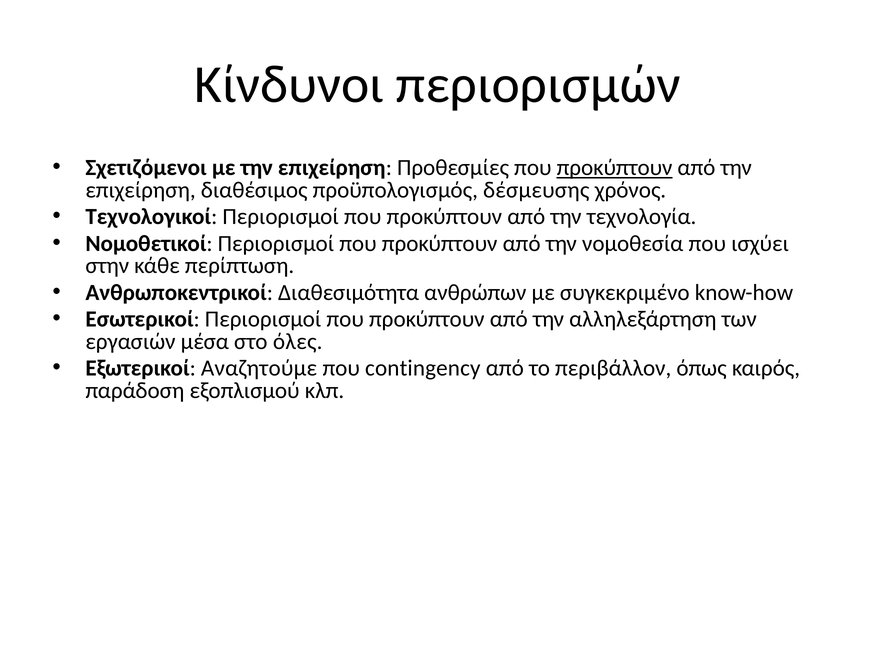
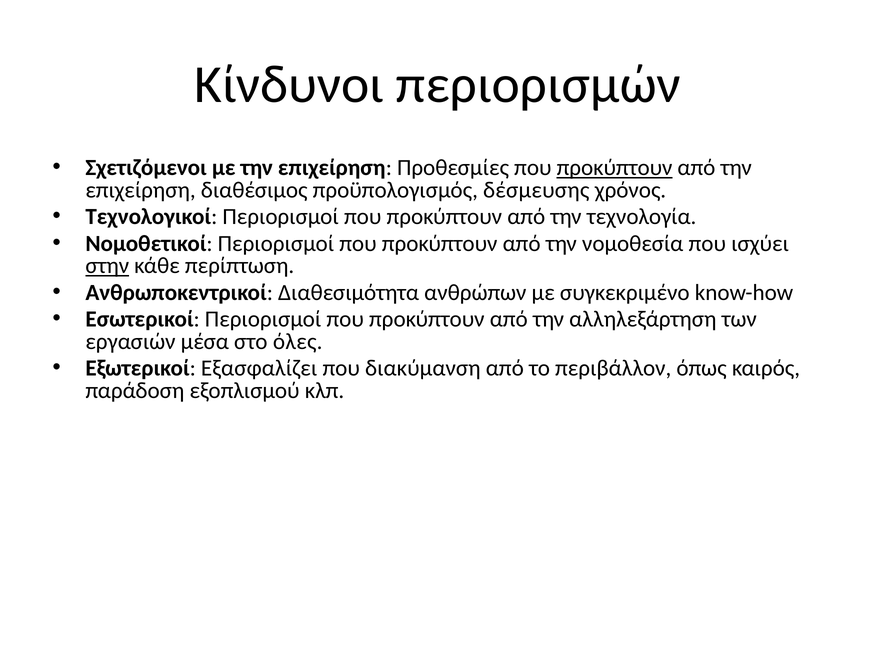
στην underline: none -> present
Αναζητούμε: Αναζητούμε -> Εξασφαλίζει
contingency: contingency -> διακύμανση
